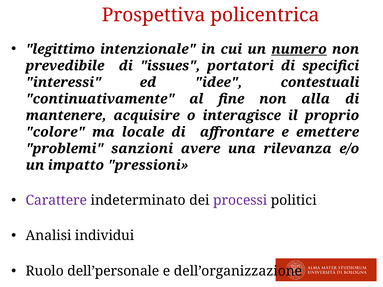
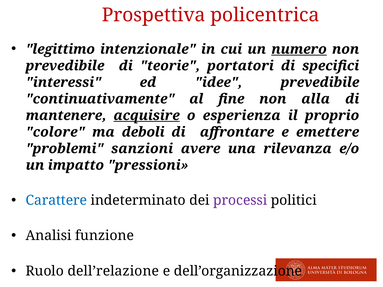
issues: issues -> teorie
idee contestuali: contestuali -> prevedibile
acquisire underline: none -> present
interagisce: interagisce -> esperienza
locale: locale -> deboli
Carattere colour: purple -> blue
individui: individui -> funzione
dell’personale: dell’personale -> dell’relazione
